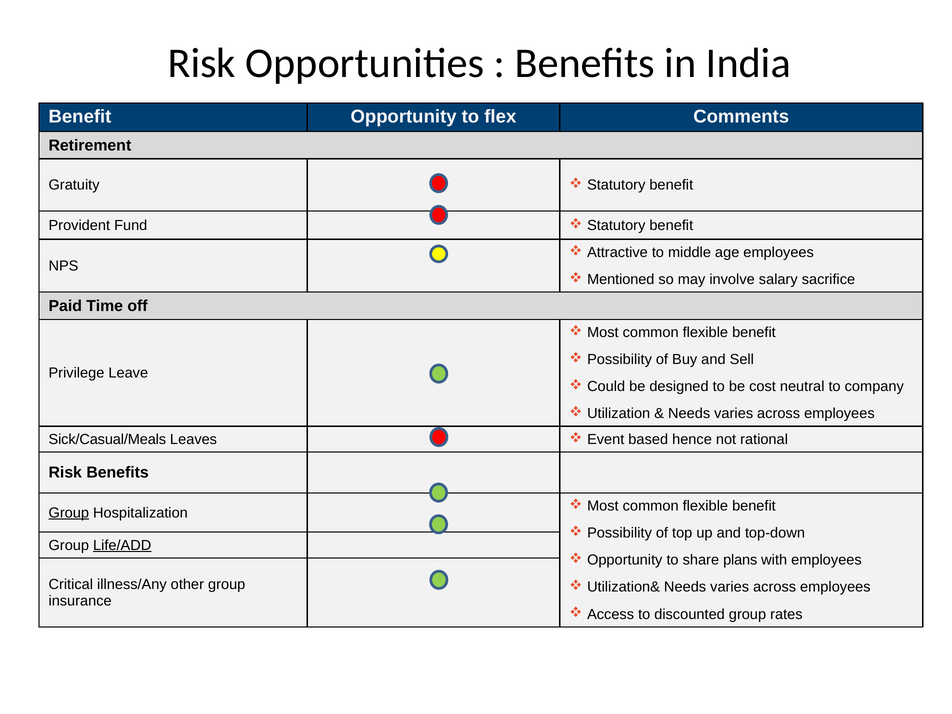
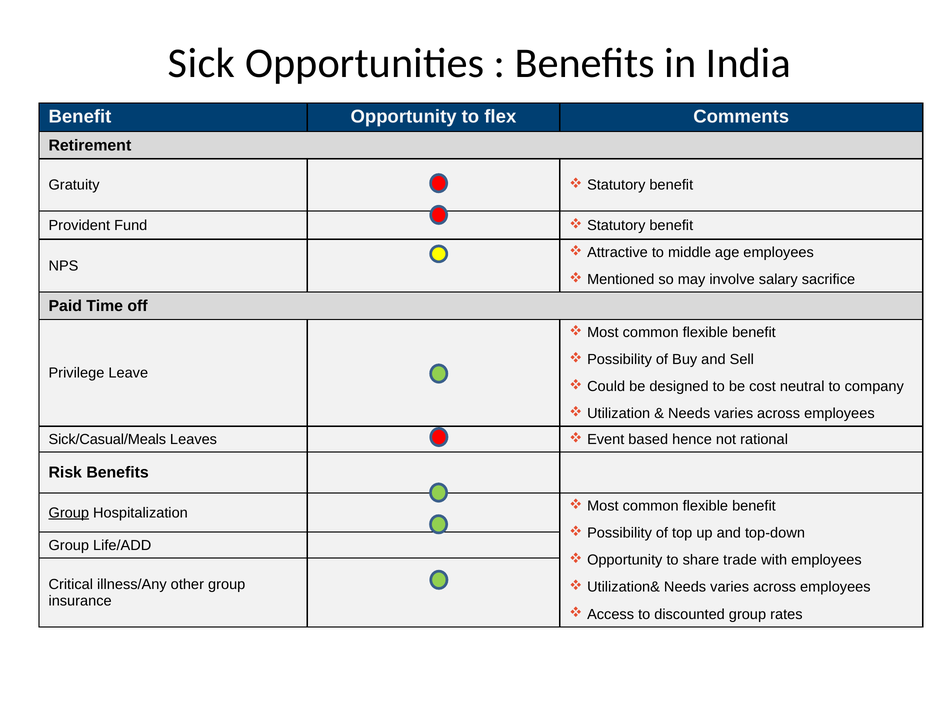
Risk at (202, 63): Risk -> Sick
Life/ADD underline: present -> none
plans: plans -> trade
